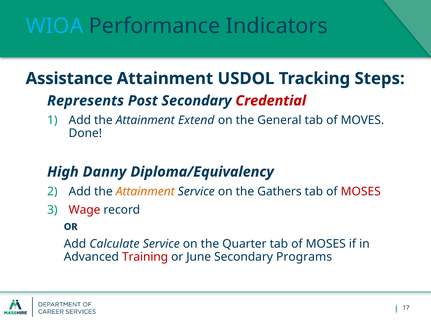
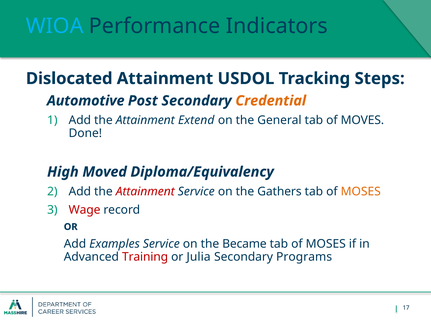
Assistance: Assistance -> Dislocated
Represents: Represents -> Automotive
Credential colour: red -> orange
Danny: Danny -> Moved
Attainment at (145, 192) colour: orange -> red
MOSES at (361, 192) colour: red -> orange
Calculate: Calculate -> Examples
Quarter: Quarter -> Became
June: June -> Julia
